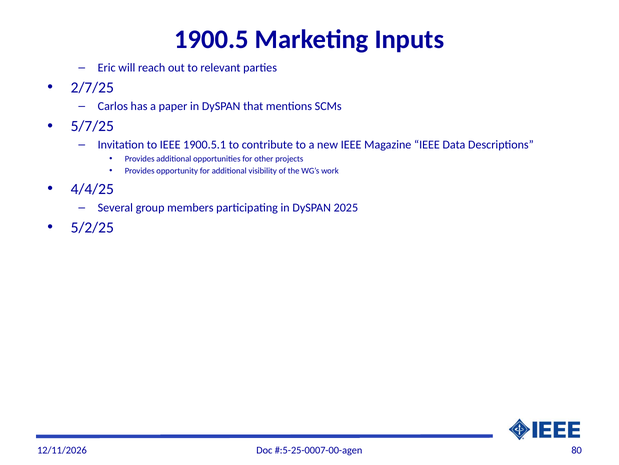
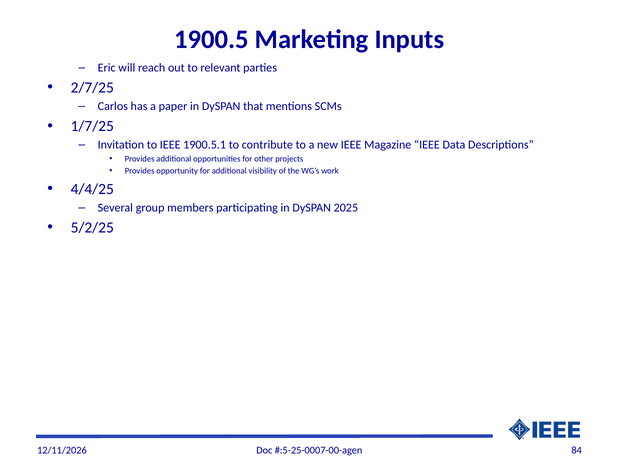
5/7/25: 5/7/25 -> 1/7/25
80: 80 -> 84
